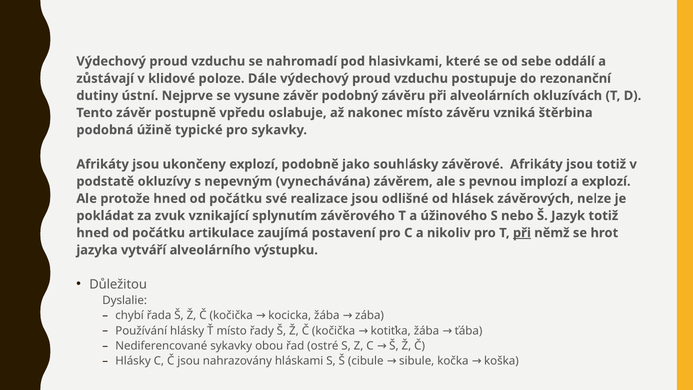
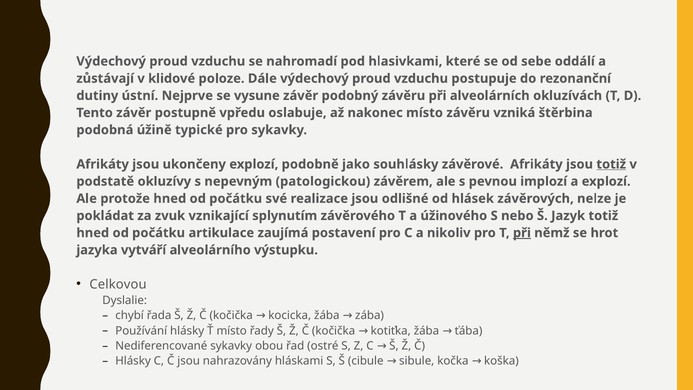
totiž at (611, 164) underline: none -> present
vynechávána: vynechávána -> patologickou
Důležitou: Důležitou -> Celkovou
